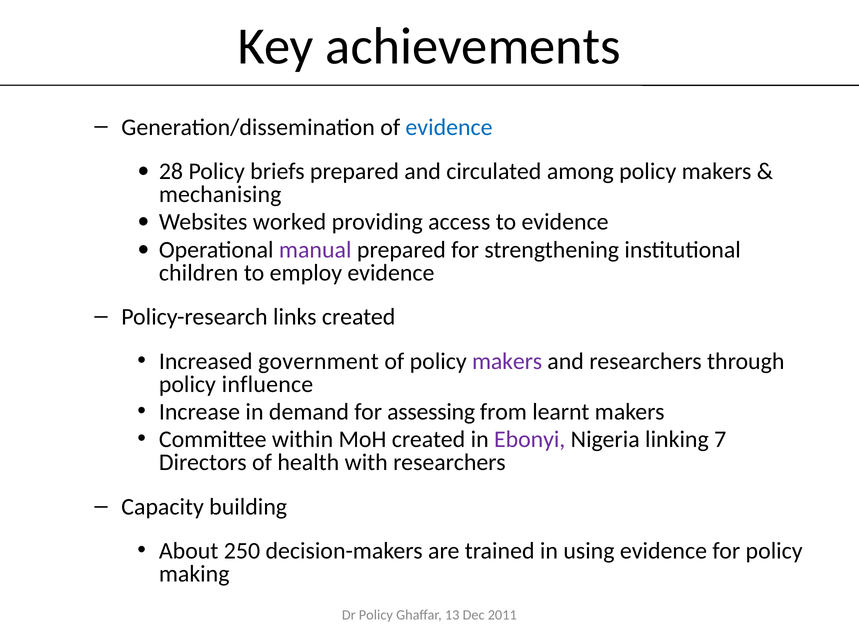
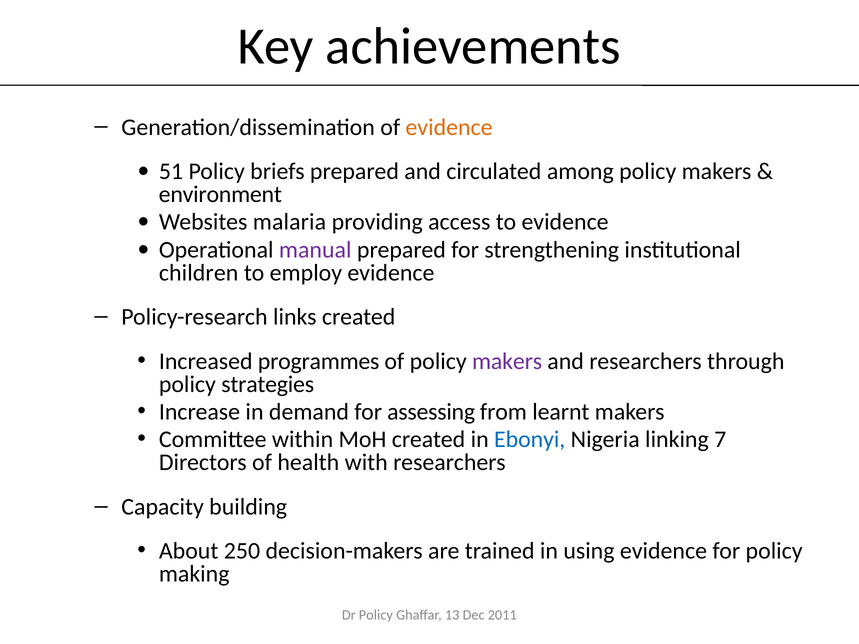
evidence at (449, 127) colour: blue -> orange
28: 28 -> 51
mechanising: mechanising -> environment
worked: worked -> malaria
government: government -> programmes
influence: influence -> strategies
Ebonyi colour: purple -> blue
